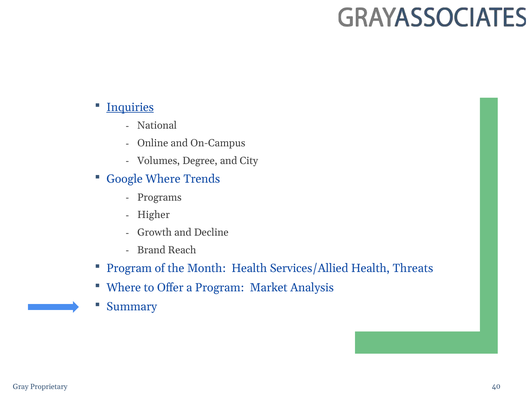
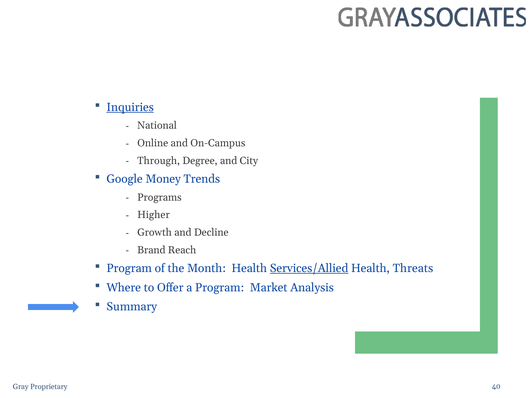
Volumes: Volumes -> Through
Google Where: Where -> Money
Services/Allied underline: none -> present
